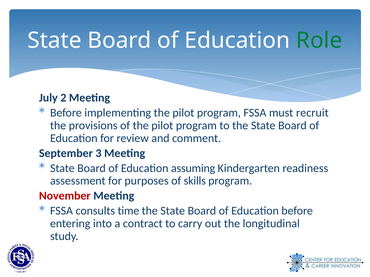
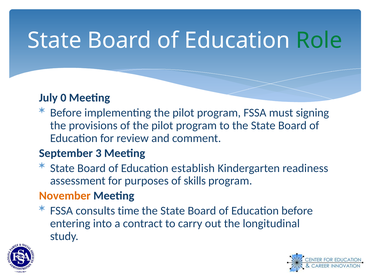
2: 2 -> 0
recruit: recruit -> signing
assuming: assuming -> establish
November colour: red -> orange
